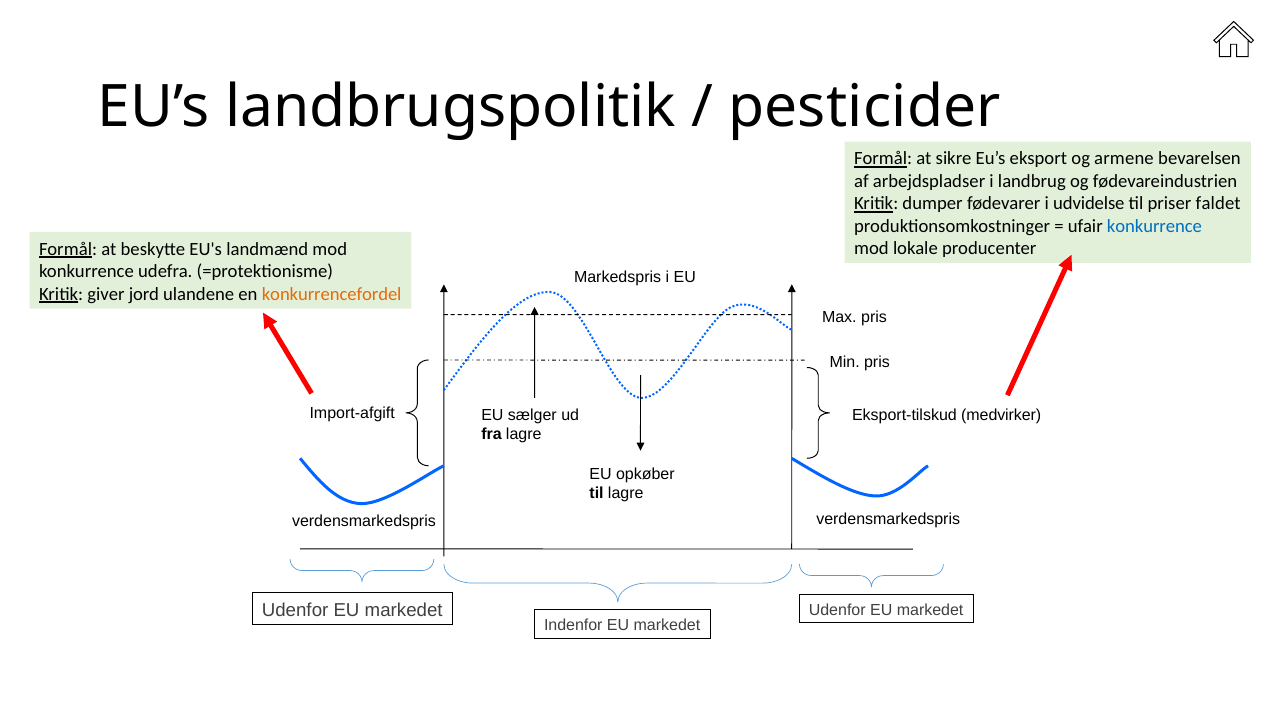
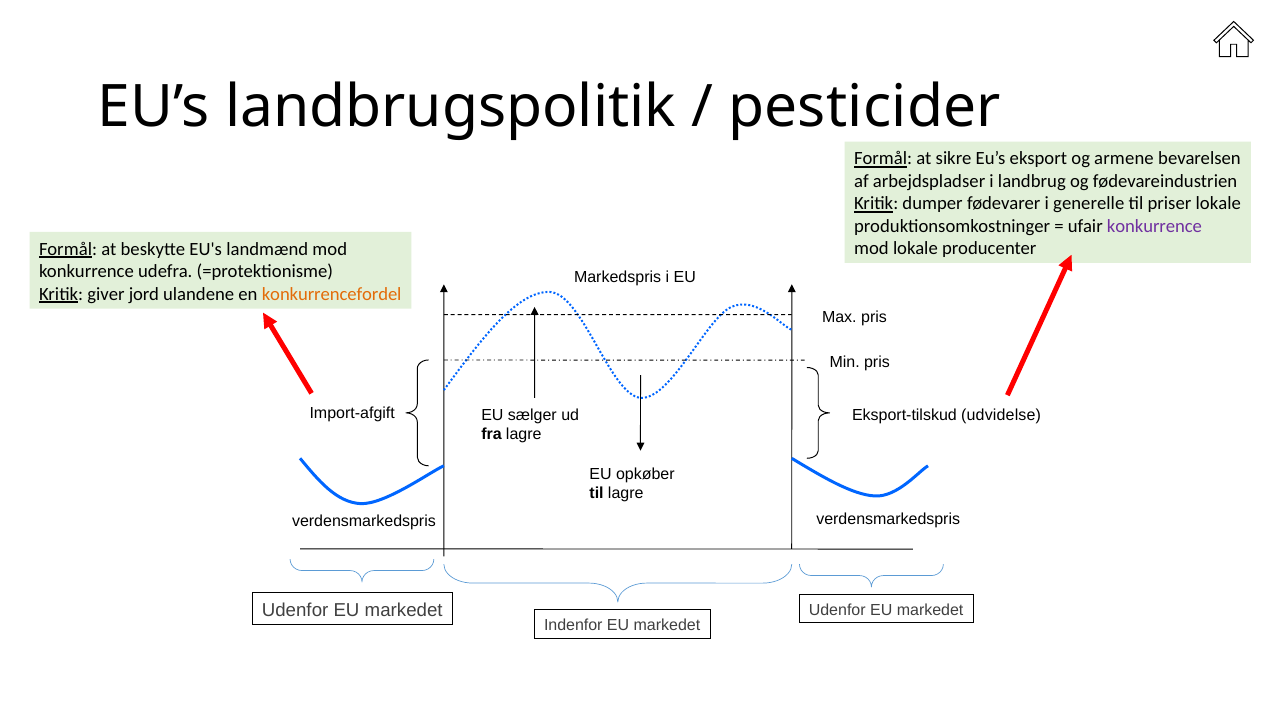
udvidelse: udvidelse -> generelle
priser faldet: faldet -> lokale
konkurrence at (1154, 226) colour: blue -> purple
medvirker: medvirker -> udvidelse
